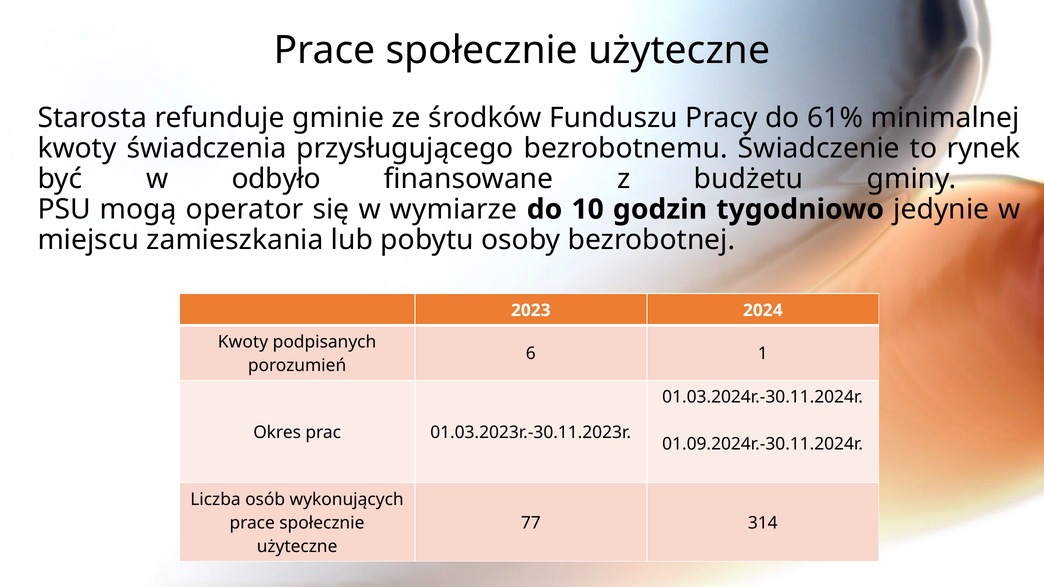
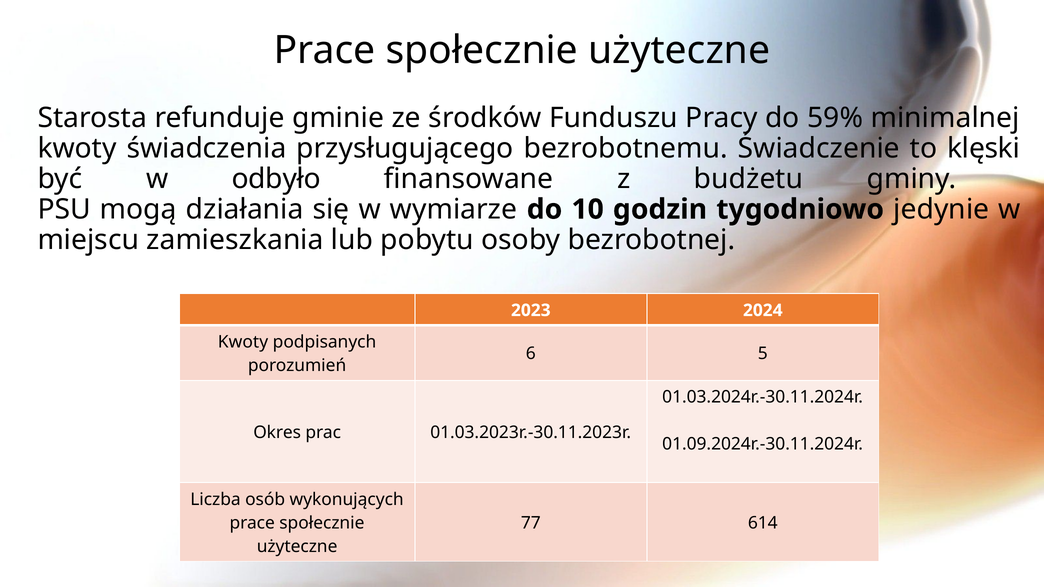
61%: 61% -> 59%
rynek: rynek -> klęski
operator: operator -> działania
1: 1 -> 5
314: 314 -> 614
